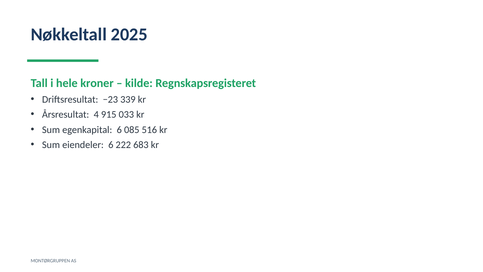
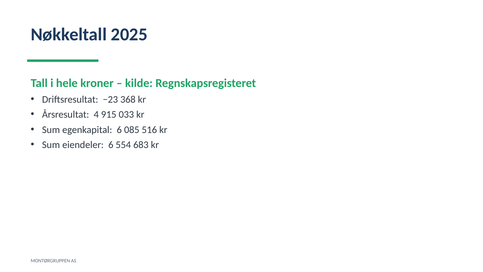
339: 339 -> 368
222: 222 -> 554
